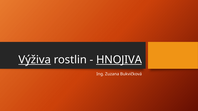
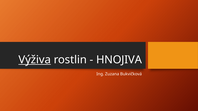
HNOJIVA underline: present -> none
